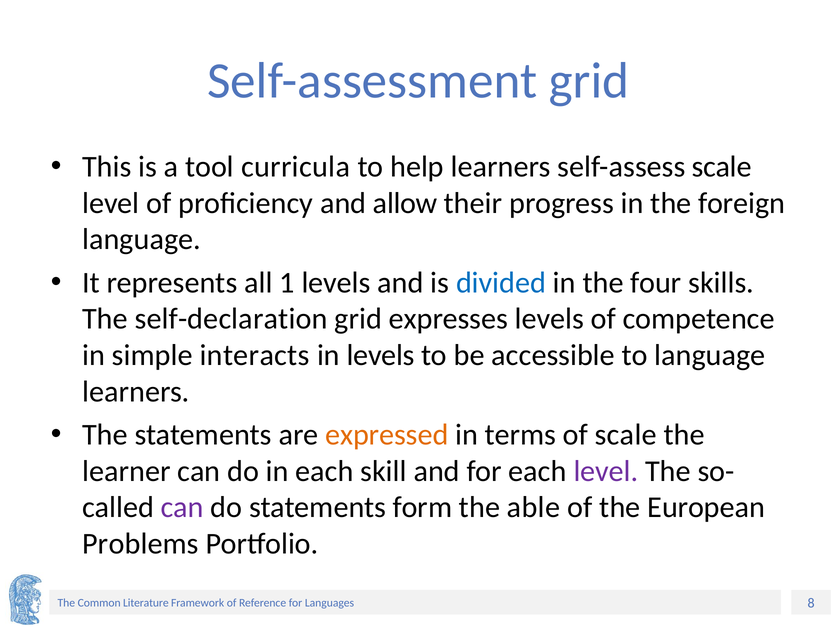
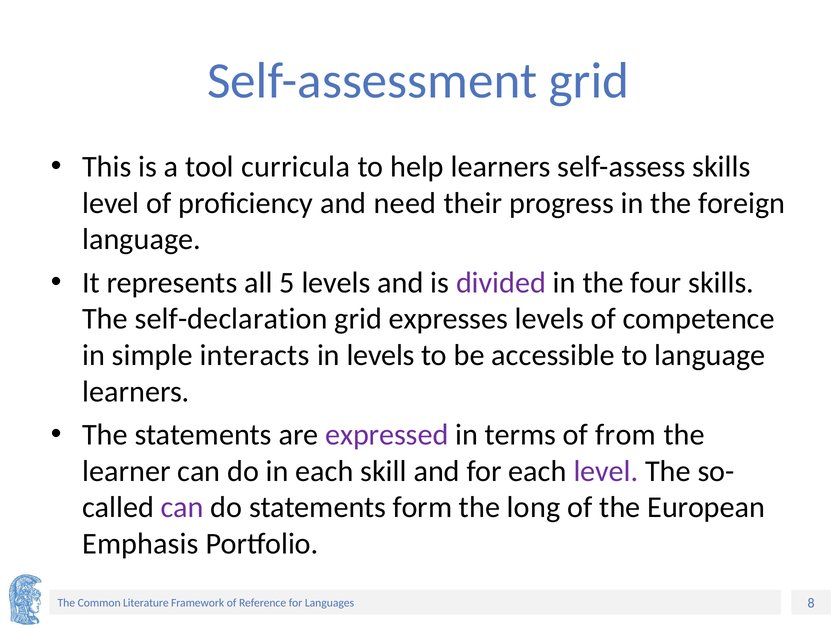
self-assess scale: scale -> skills
allow: allow -> need
1: 1 -> 5
divided colour: blue -> purple
expressed colour: orange -> purple
of scale: scale -> from
able: able -> long
Problems: Problems -> Emphasis
